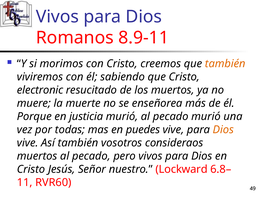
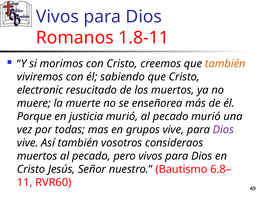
8.9-11: 8.9-11 -> 1.8-11
puedes: puedes -> grupos
Dios at (223, 130) colour: orange -> purple
Lockward: Lockward -> Bautismo
